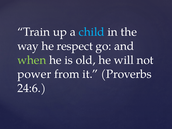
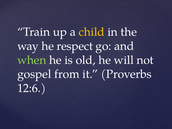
child colour: light blue -> yellow
power: power -> gospel
24:6: 24:6 -> 12:6
